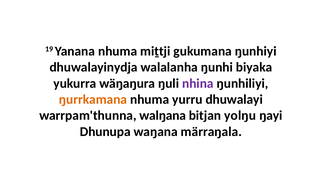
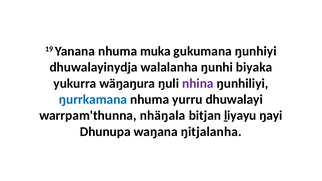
miṯtji: miṯtji -> muka
ŋurrkamana colour: orange -> blue
walŋana: walŋana -> nhäŋala
yolŋu: yolŋu -> ḻiyayu
märraŋala: märraŋala -> ŋitjalanha
